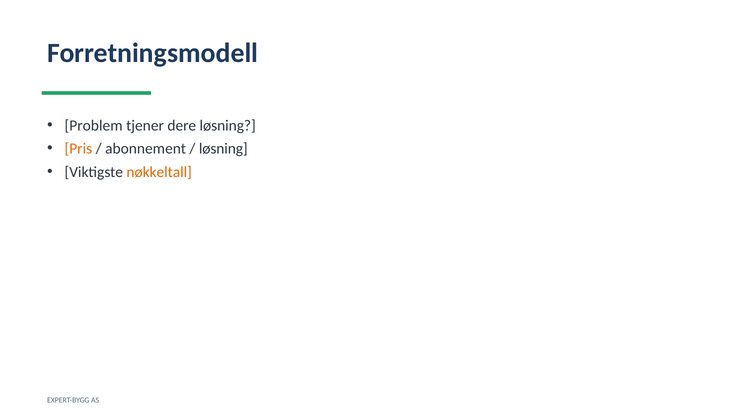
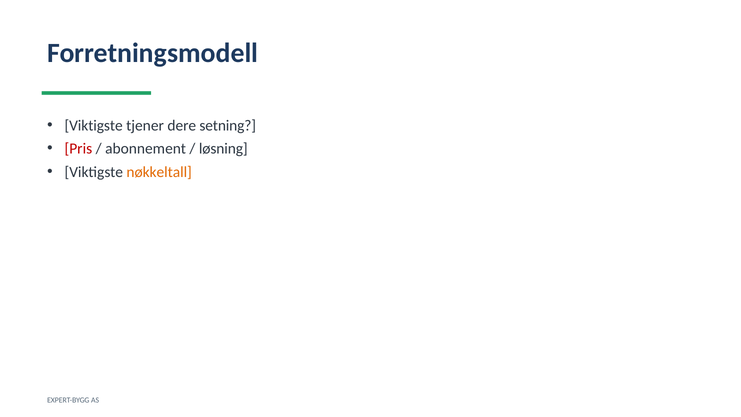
Problem at (94, 126): Problem -> Viktigste
dere løsning: løsning -> setning
Pris colour: orange -> red
